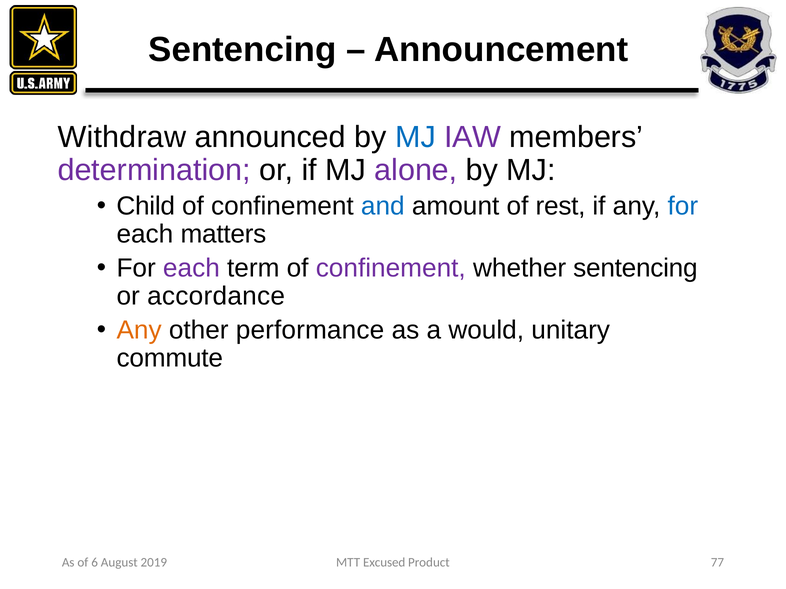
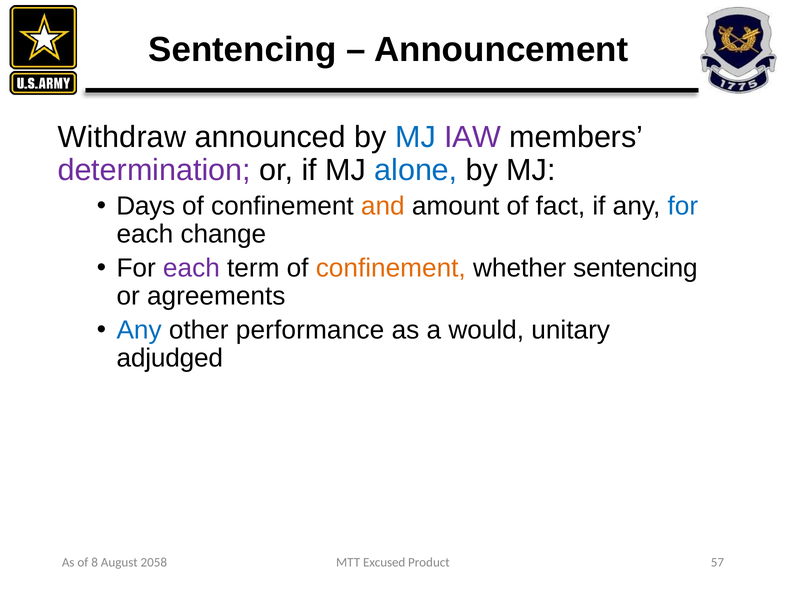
alone colour: purple -> blue
Child: Child -> Days
and colour: blue -> orange
rest: rest -> fact
matters: matters -> change
confinement at (391, 268) colour: purple -> orange
accordance: accordance -> agreements
Any at (139, 330) colour: orange -> blue
commute: commute -> adjudged
77: 77 -> 57
6: 6 -> 8
2019: 2019 -> 2058
